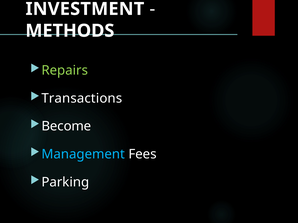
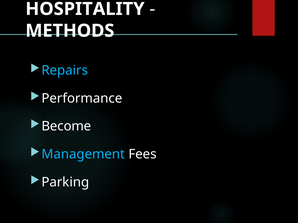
INVESTMENT: INVESTMENT -> HOSPITALITY
Repairs colour: light green -> light blue
Transactions: Transactions -> Performance
